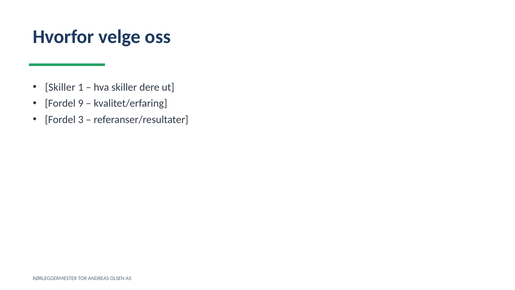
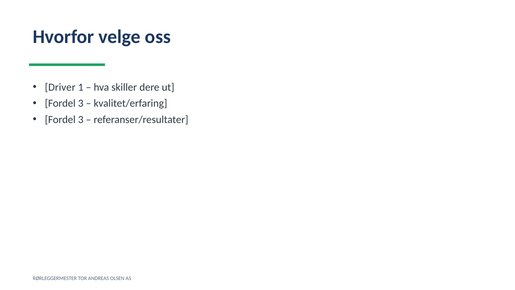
Skiller at (60, 87): Skiller -> Driver
9 at (81, 103): 9 -> 3
